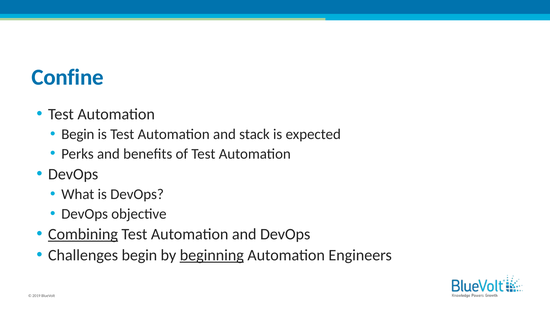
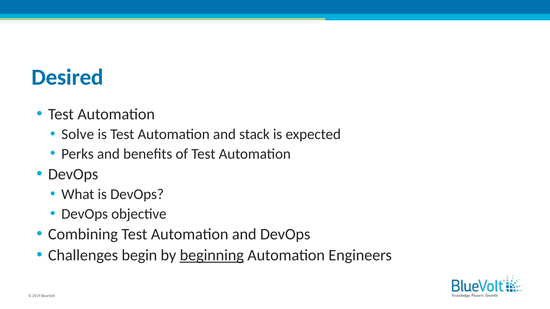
Confine: Confine -> Desired
Begin at (78, 134): Begin -> Solve
Combining underline: present -> none
